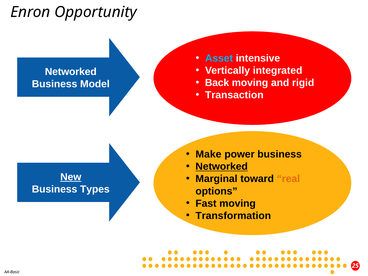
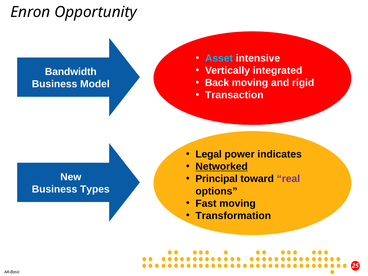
Networked at (71, 72): Networked -> Bandwidth
Make: Make -> Legal
power business: business -> indicates
New underline: present -> none
Marginal: Marginal -> Principal
real colour: orange -> purple
